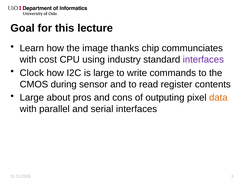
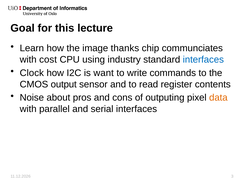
interfaces at (203, 60) colour: purple -> blue
is large: large -> want
during: during -> output
Large at (32, 98): Large -> Noise
